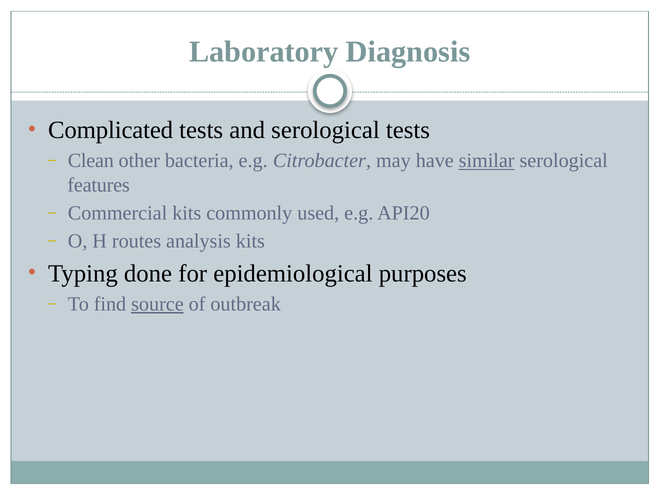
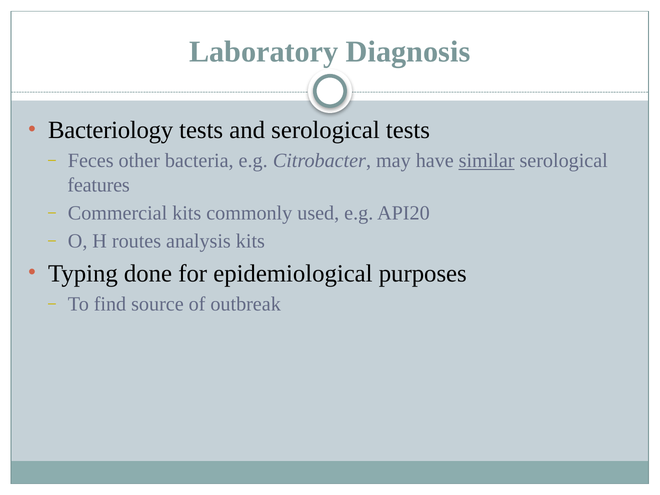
Complicated: Complicated -> Bacteriology
Clean: Clean -> Feces
source underline: present -> none
